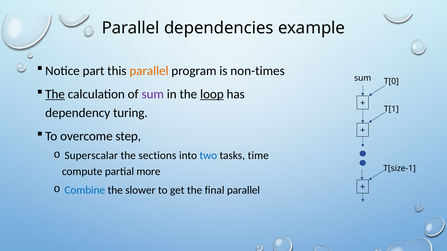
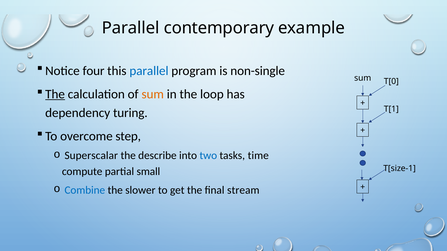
dependencies: dependencies -> contemporary
part: part -> four
parallel at (149, 71) colour: orange -> blue
non-times: non-times -> non-single
sum at (153, 94) colour: purple -> orange
loop underline: present -> none
sections: sections -> describe
more: more -> small
final parallel: parallel -> stream
